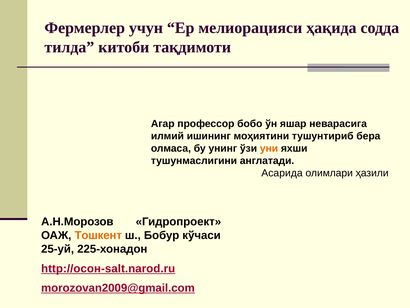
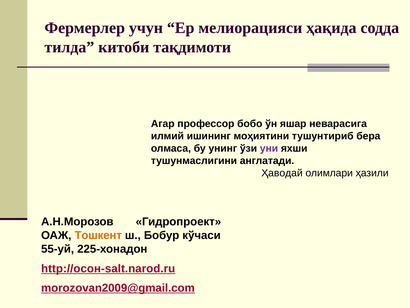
уни colour: orange -> purple
Асарида: Асарида -> Ҳаводай
25-уй: 25-уй -> 55-уй
